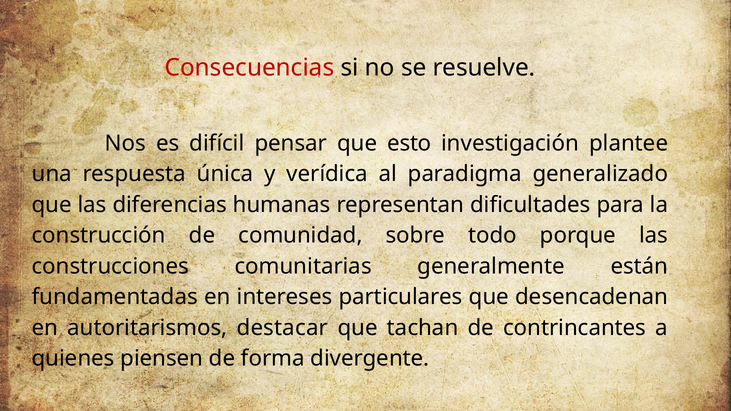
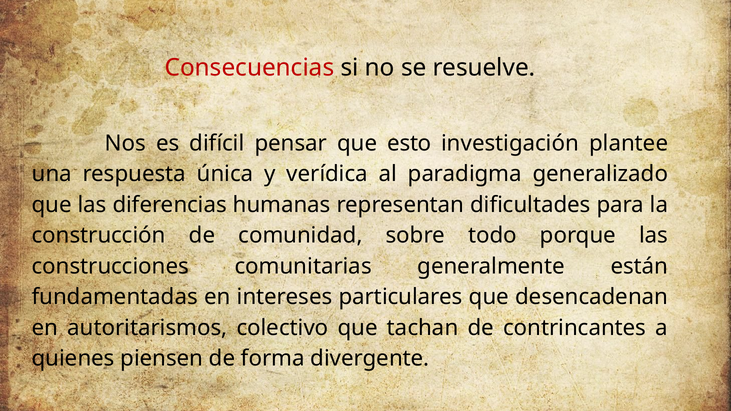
destacar: destacar -> colectivo
